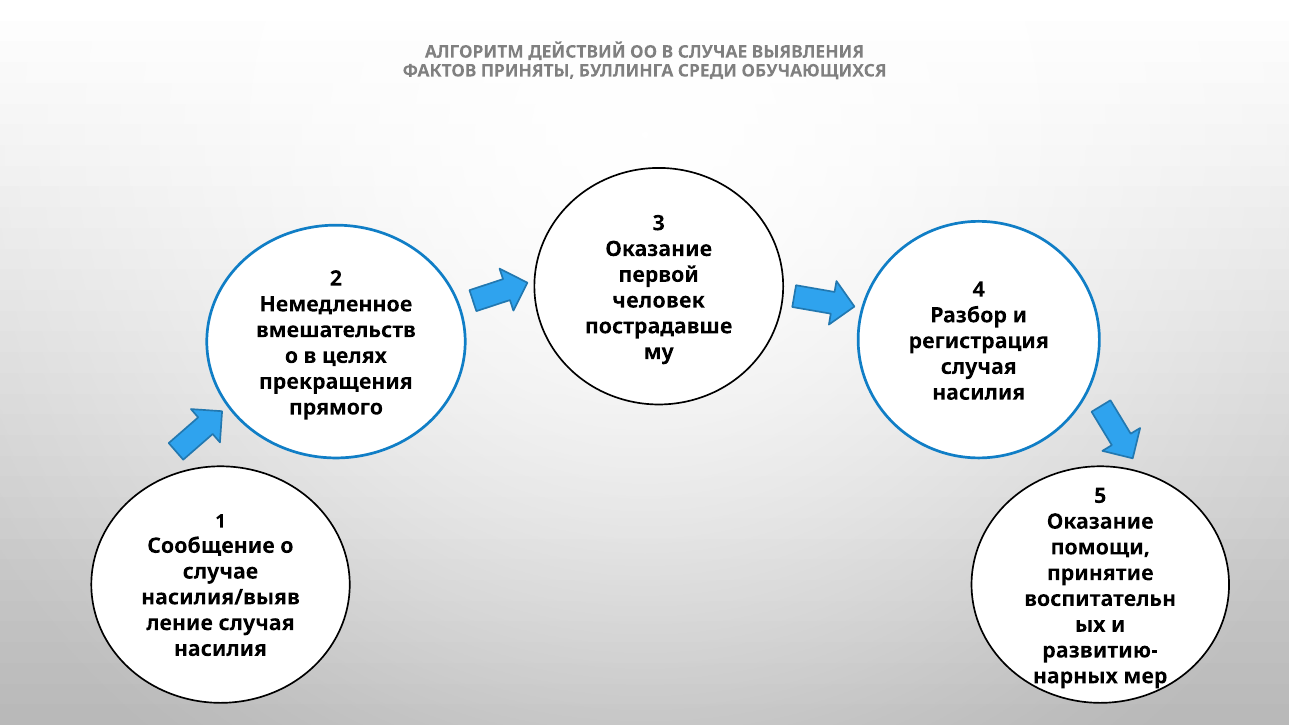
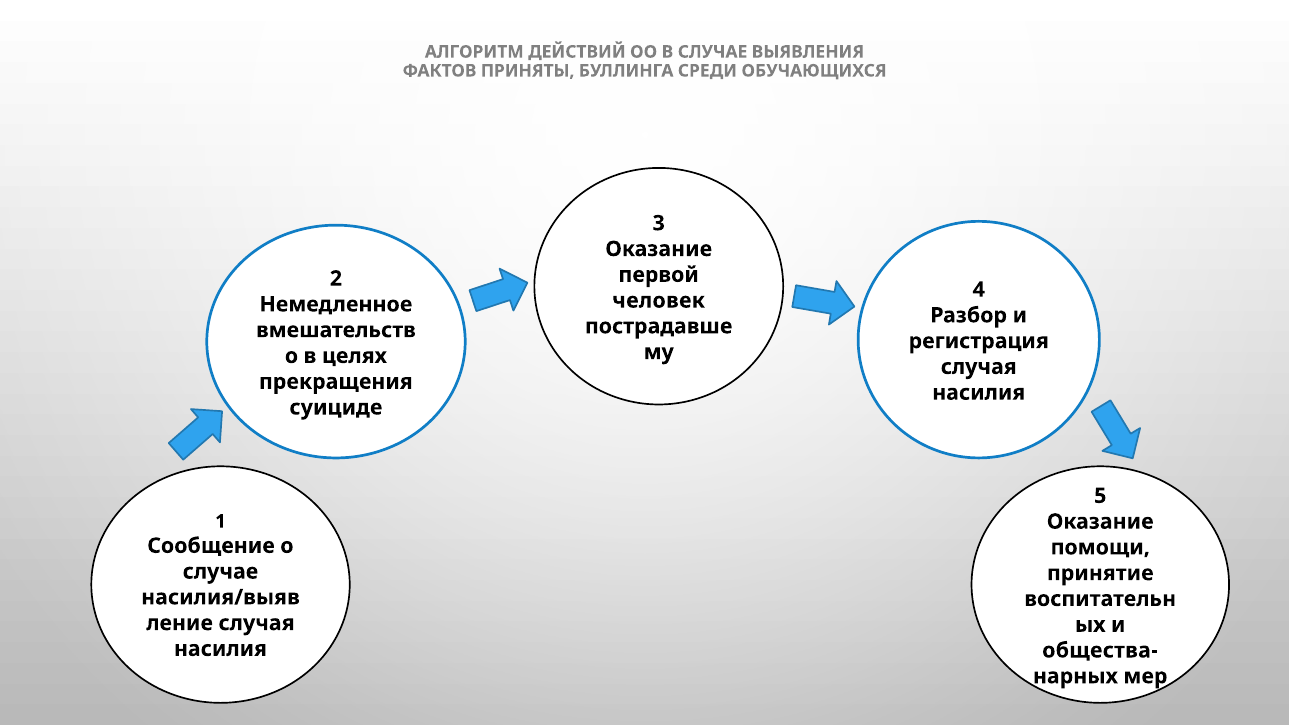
прямого: прямого -> суициде
развитию-: развитию- -> общества-
